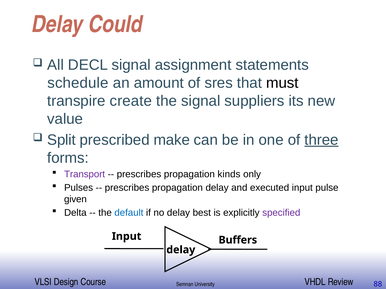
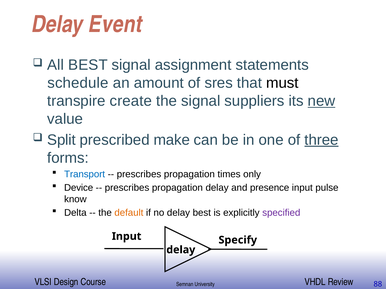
Could: Could -> Event
All DECL: DECL -> BEST
new underline: none -> present
Transport colour: purple -> blue
kinds: kinds -> times
Pulses: Pulses -> Device
executed: executed -> presence
given: given -> know
default colour: blue -> orange
Buffers: Buffers -> Specify
